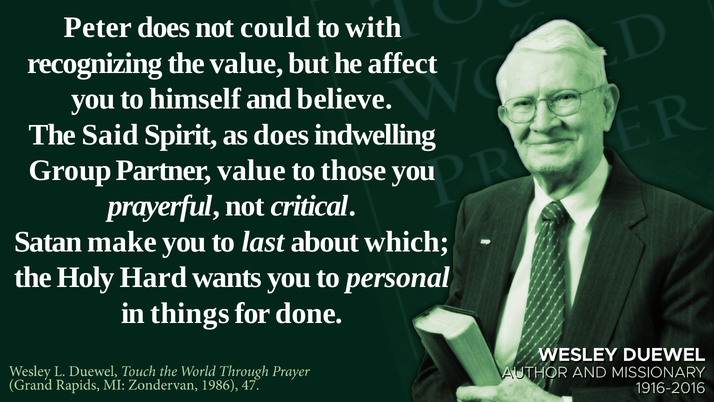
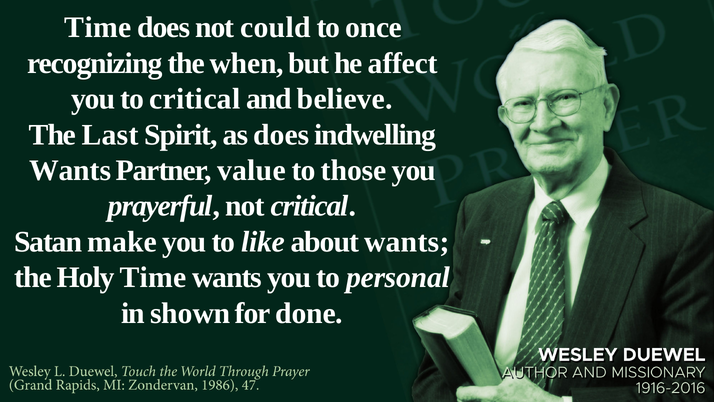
Peter at (98, 27): Peter -> Time
with: with -> once
the value: value -> when
to himself: himself -> critical
Said: Said -> Last
Group at (70, 170): Group -> Wants
last: last -> like
about which: which -> wants
Holy Hard: Hard -> Time
things: things -> shown
